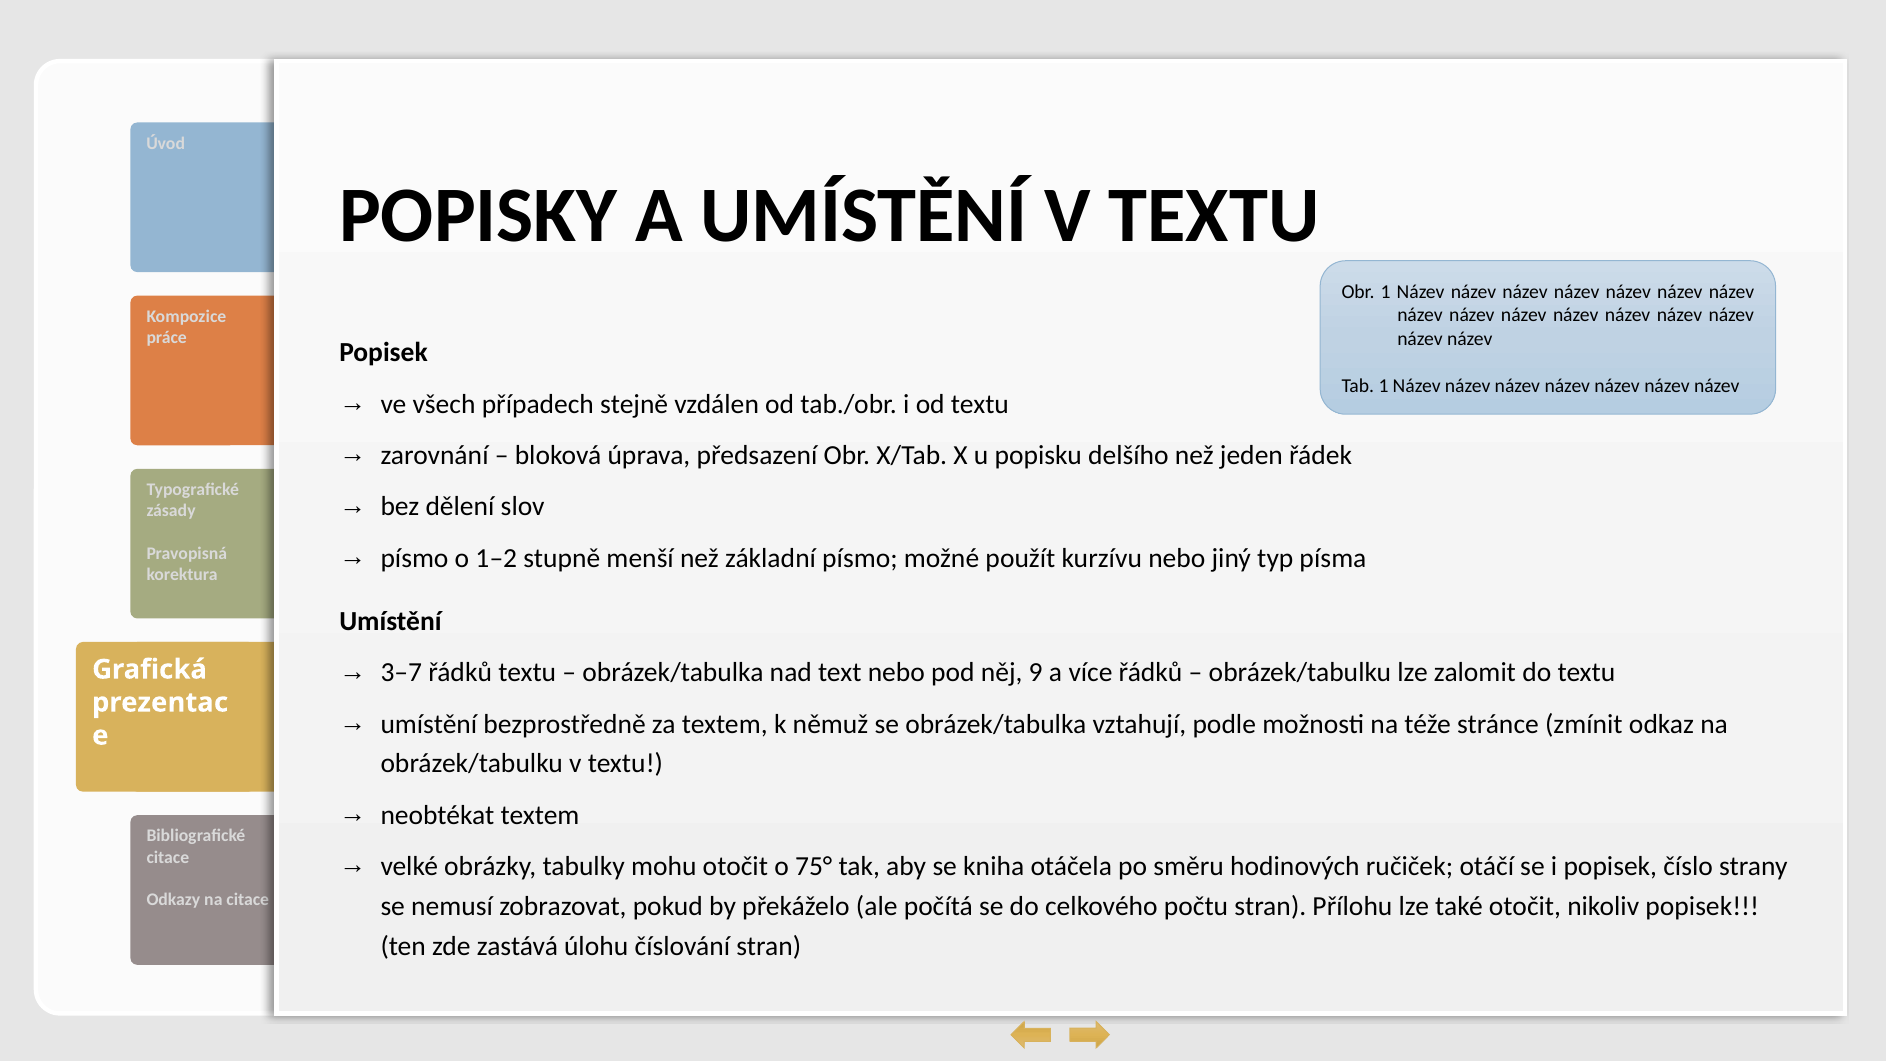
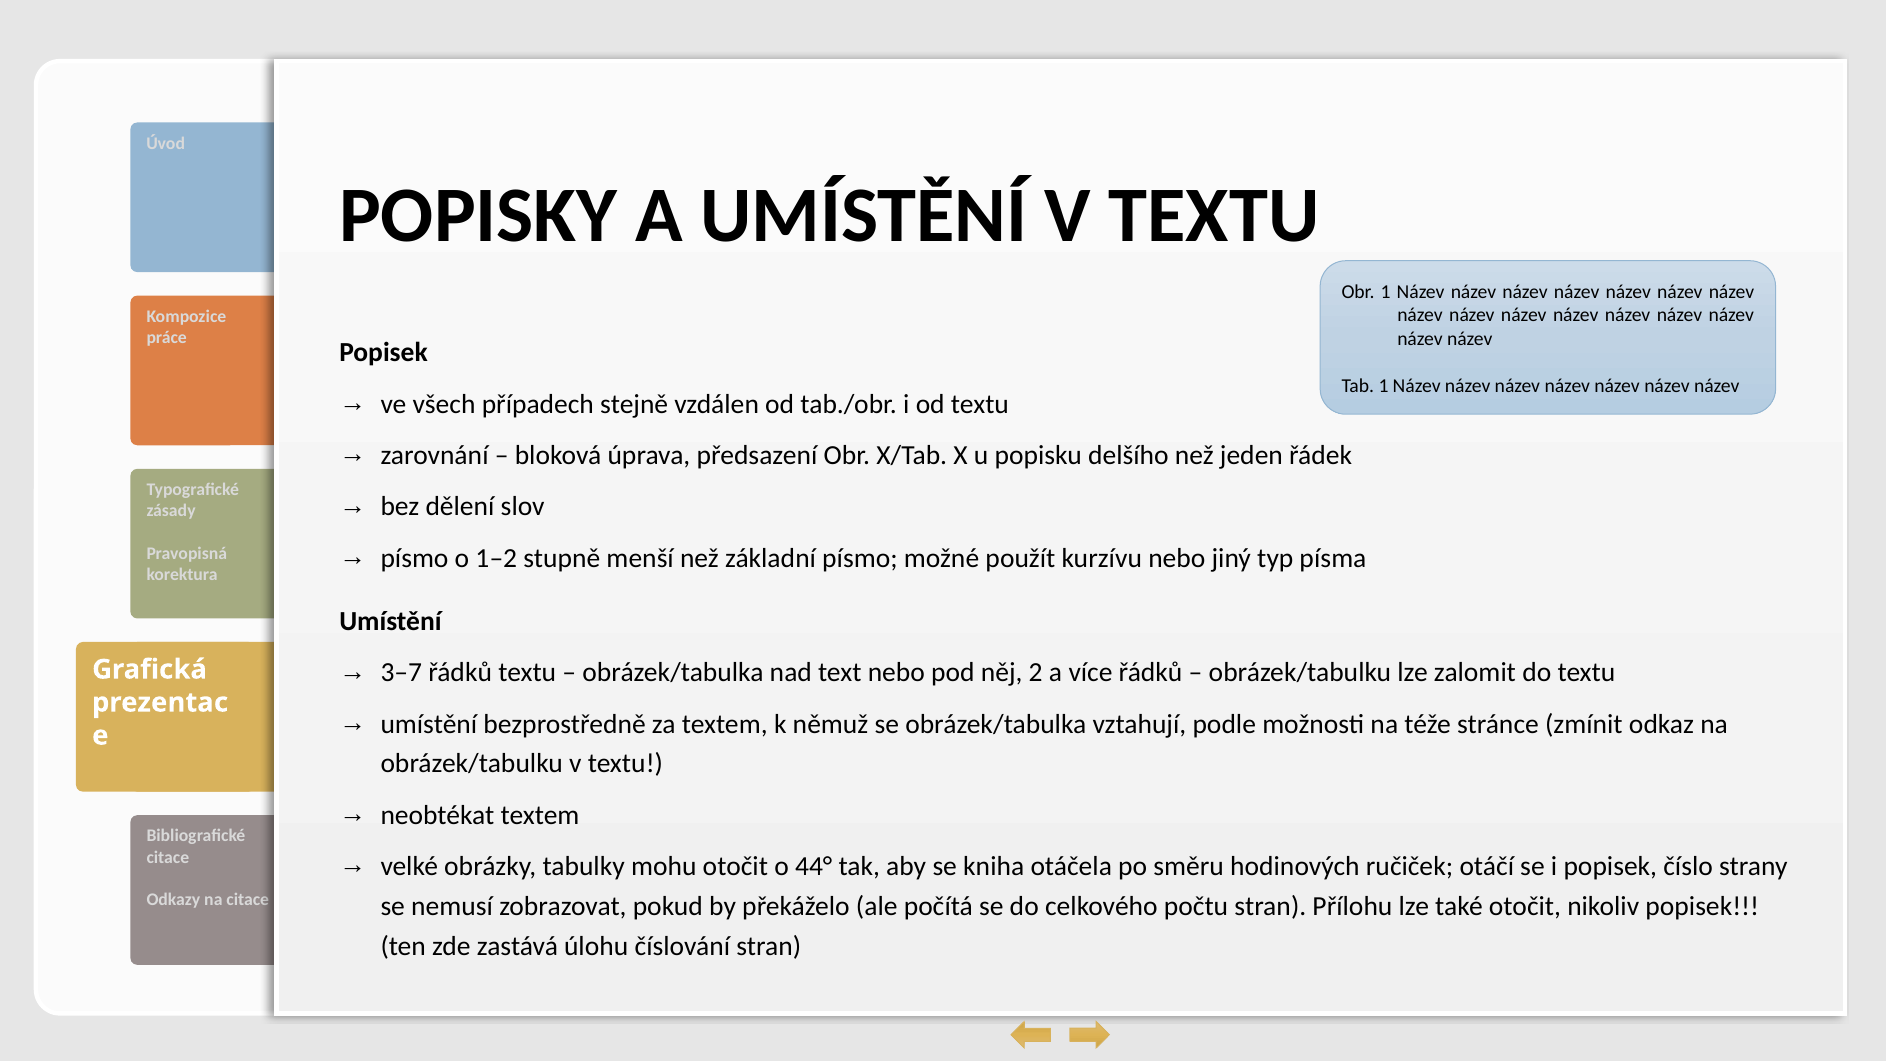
9: 9 -> 2
75°: 75° -> 44°
